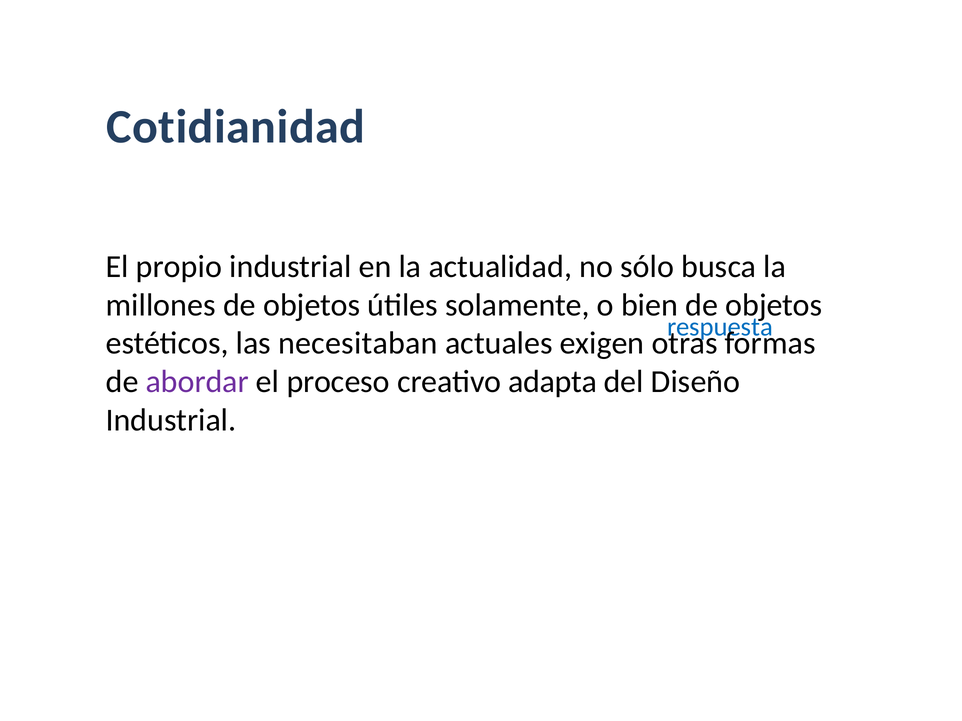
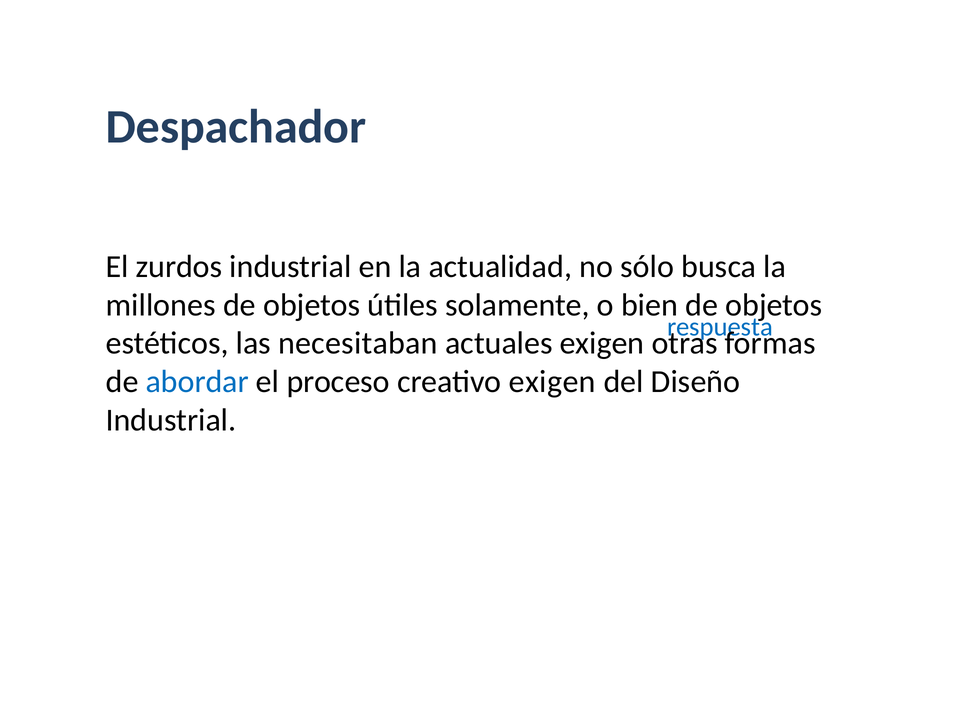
Cotidianidad: Cotidianidad -> Despachador
propio: propio -> zurdos
abordar colour: purple -> blue
creativo adapta: adapta -> exigen
